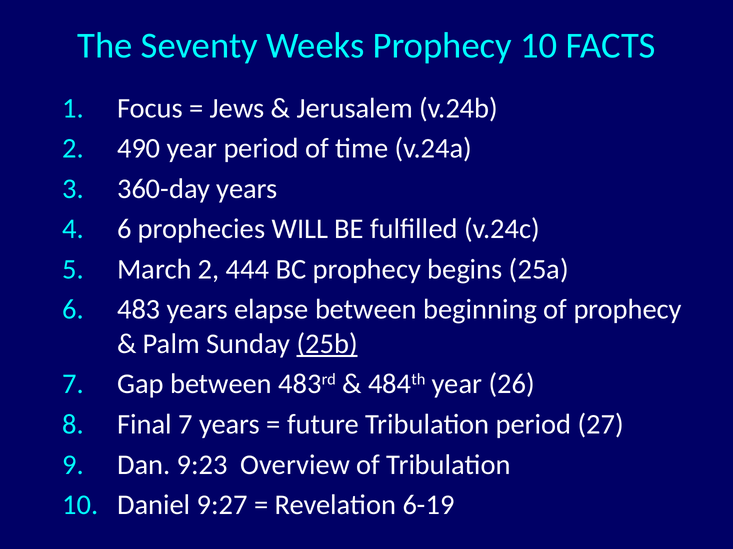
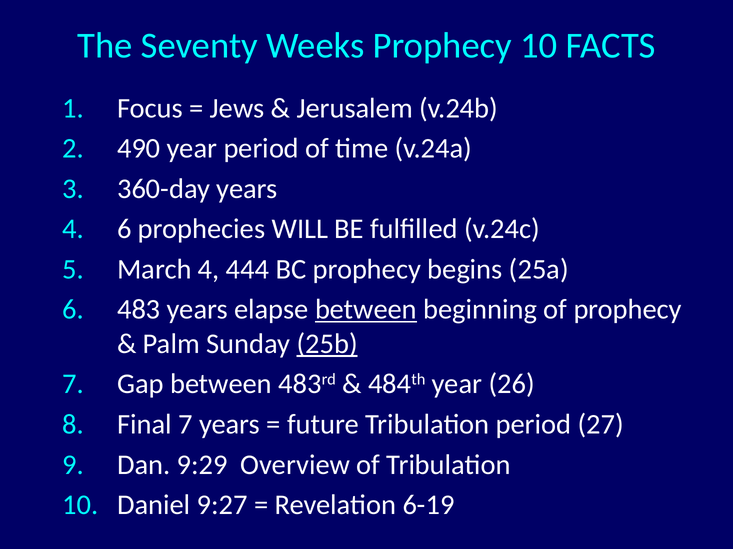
March 2: 2 -> 4
between at (366, 310) underline: none -> present
9:23: 9:23 -> 9:29
